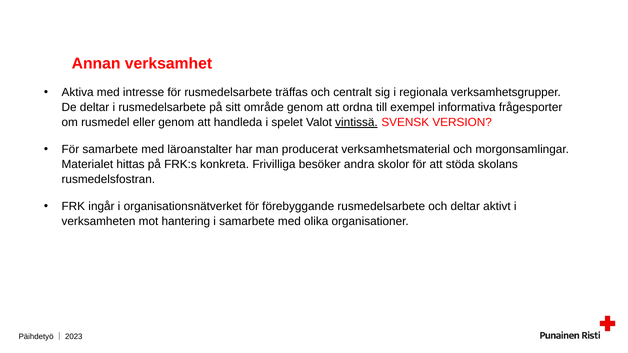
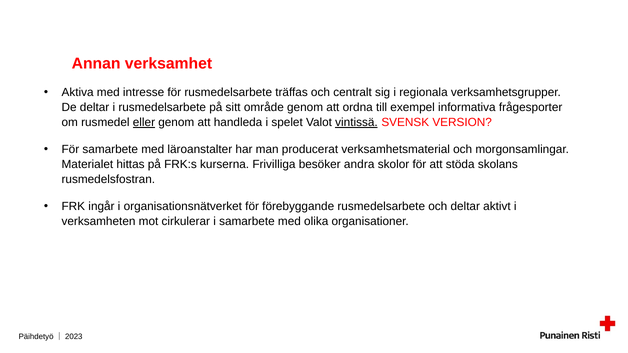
eller underline: none -> present
konkreta: konkreta -> kurserna
hantering: hantering -> cirkulerar
